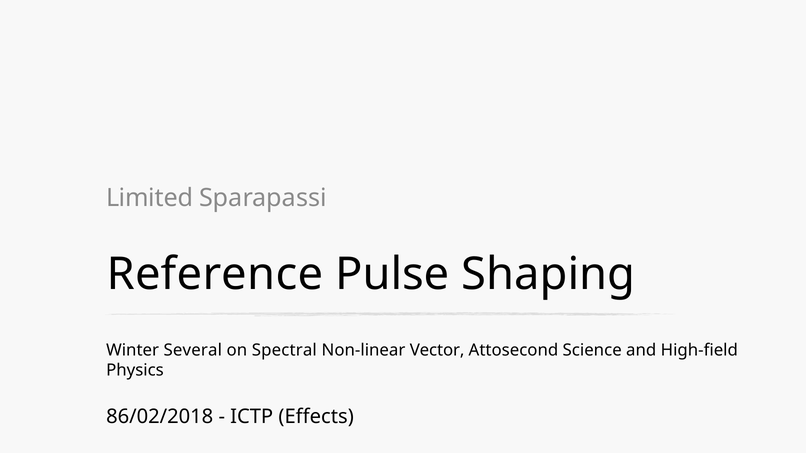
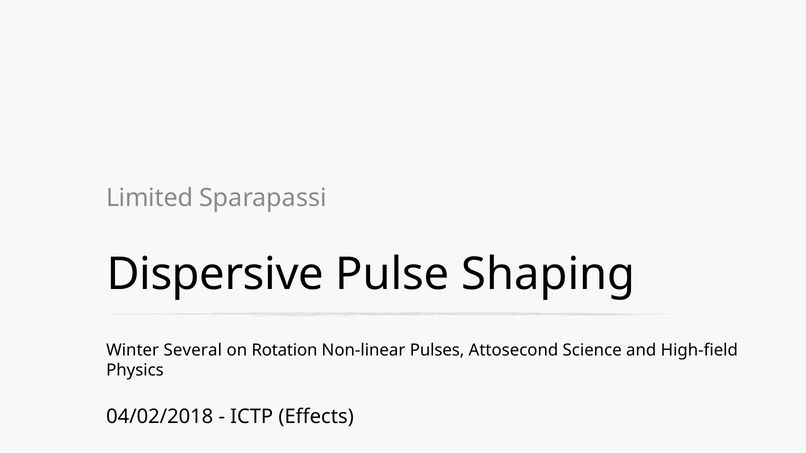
Reference: Reference -> Dispersive
Spectral: Spectral -> Rotation
Vector: Vector -> Pulses
86/02/2018: 86/02/2018 -> 04/02/2018
